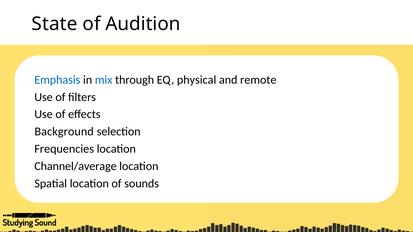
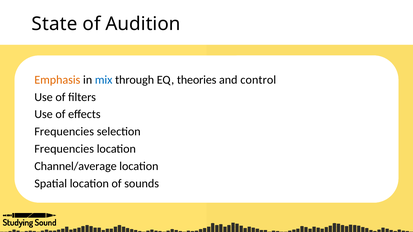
Emphasis colour: blue -> orange
physical: physical -> theories
remote: remote -> control
Background at (64, 132): Background -> Frequencies
